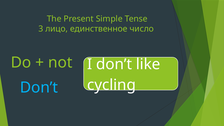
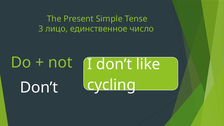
Don’t at (39, 88) colour: light blue -> white
